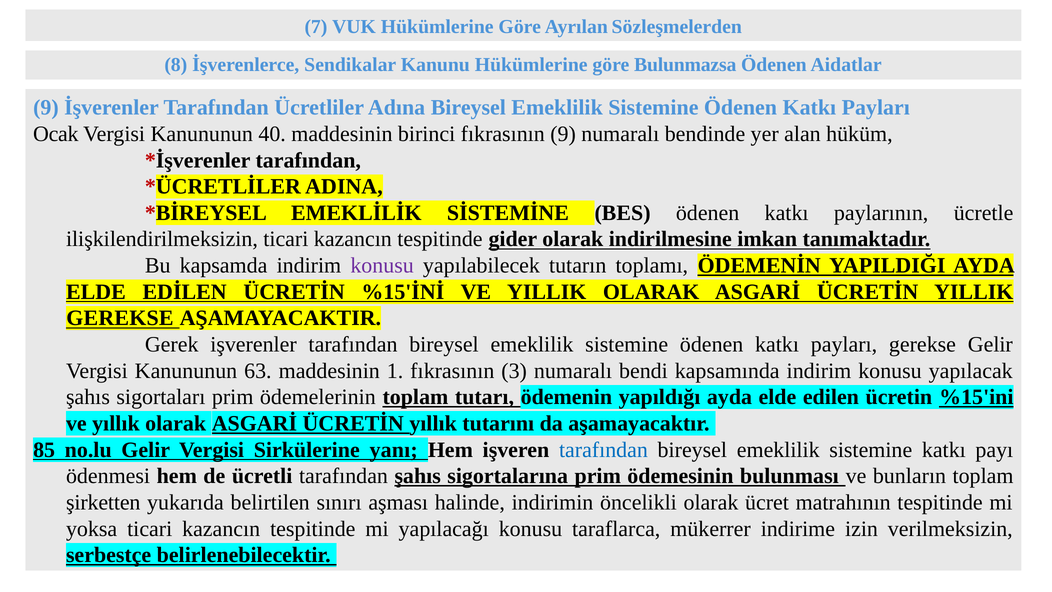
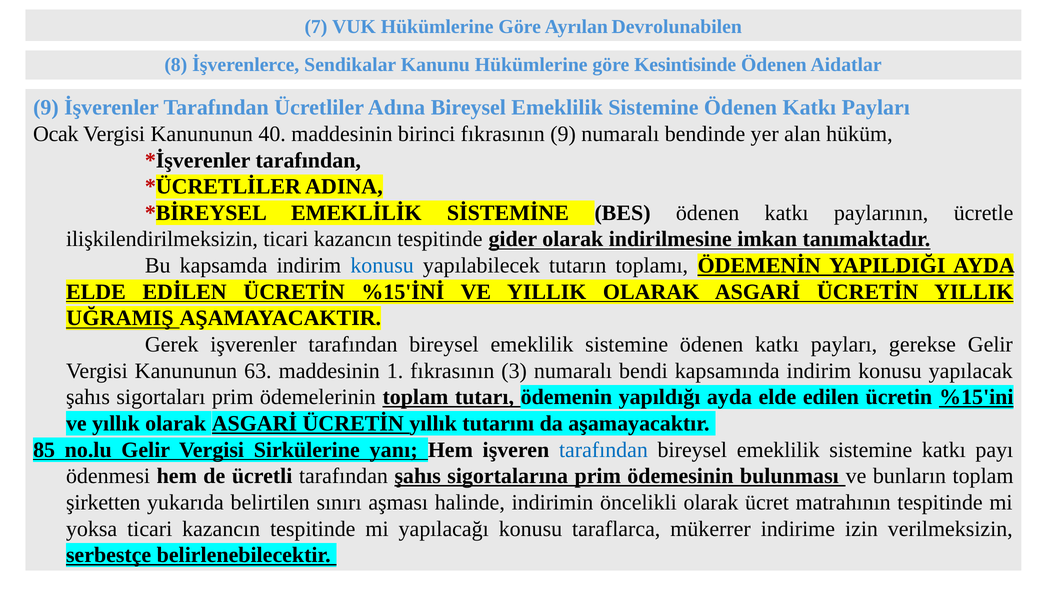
Sözleşmelerden: Sözleşmelerden -> Devrolunabilen
Bulunmazsa: Bulunmazsa -> Kesintisinde
konusu at (382, 265) colour: purple -> blue
GEREKSE at (120, 318): GEREKSE -> UĞRAMIŞ
